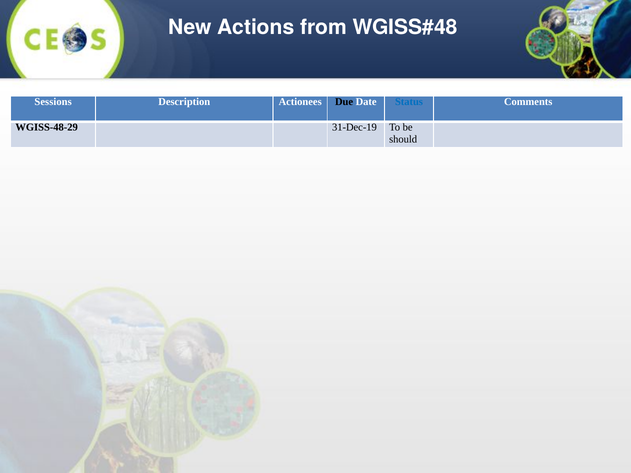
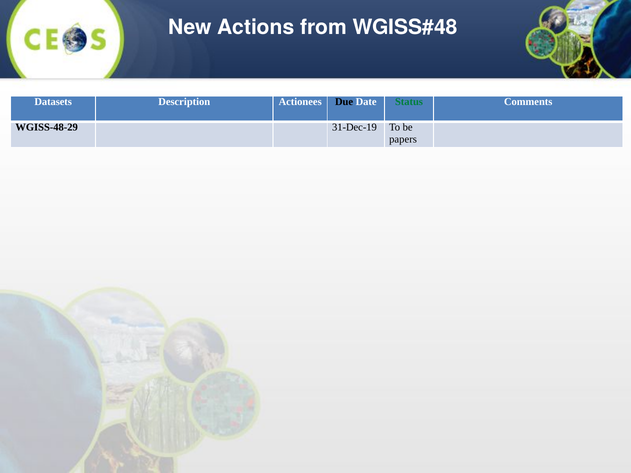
Sessions: Sessions -> Datasets
Status colour: blue -> green
should: should -> papers
